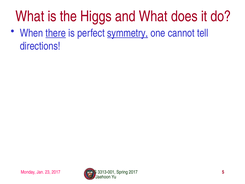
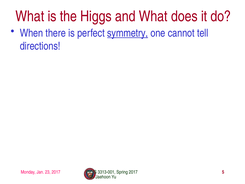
there underline: present -> none
